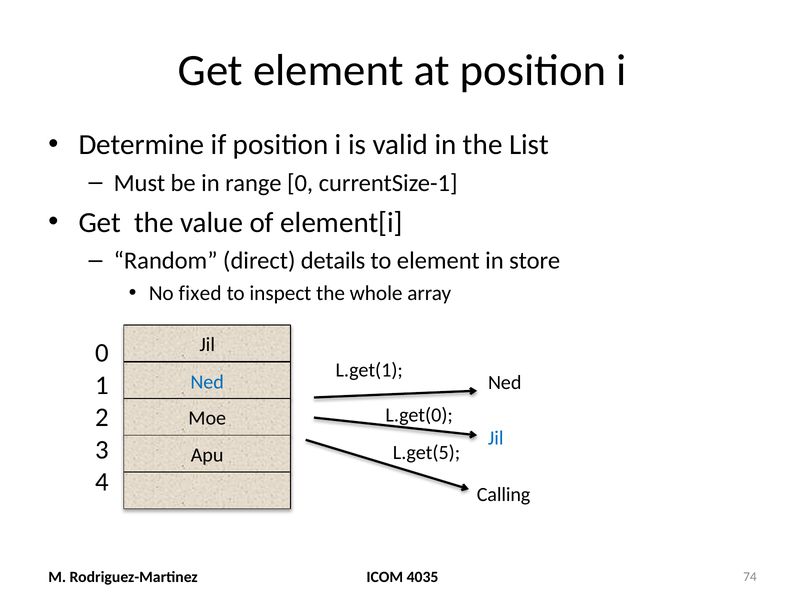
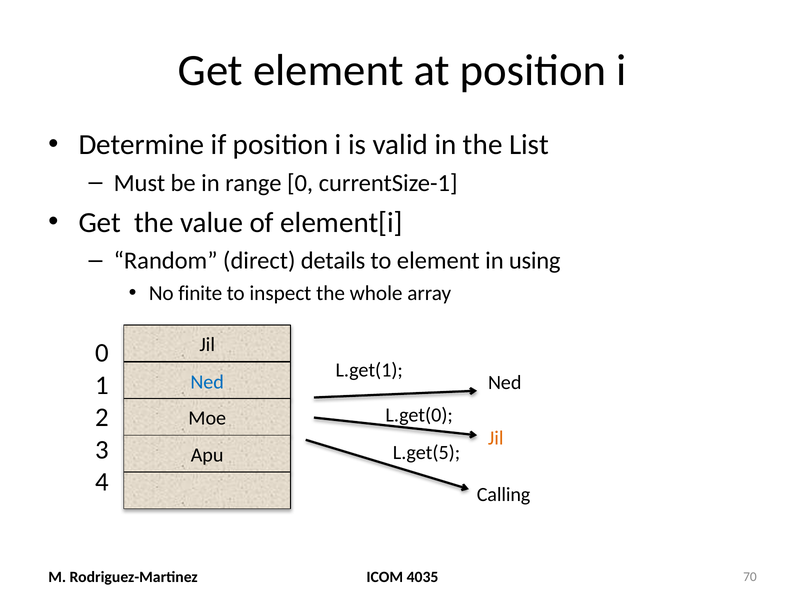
store: store -> using
fixed: fixed -> finite
Jil at (496, 438) colour: blue -> orange
74: 74 -> 70
